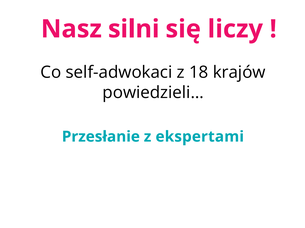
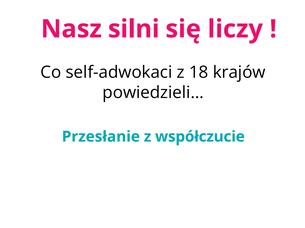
ekspertami: ekspertami -> współczucie
